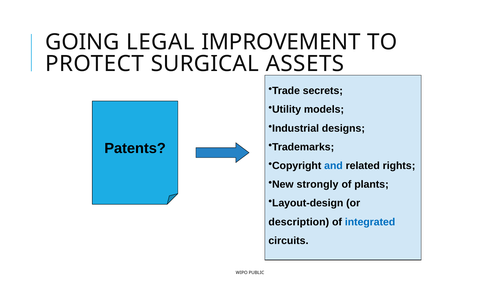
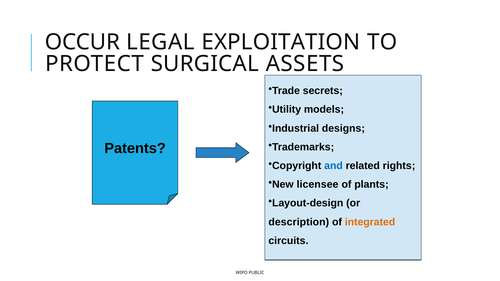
GOING: GOING -> OCCUR
IMPROVEMENT: IMPROVEMENT -> EXPLOITATION
strongly: strongly -> licensee
integrated colour: blue -> orange
